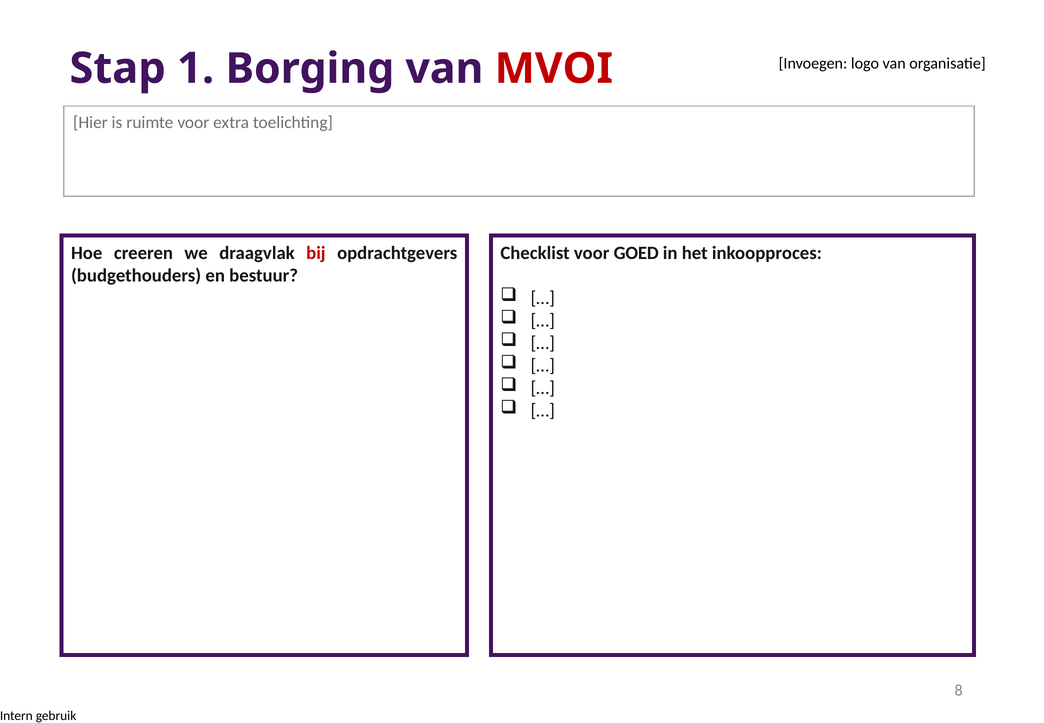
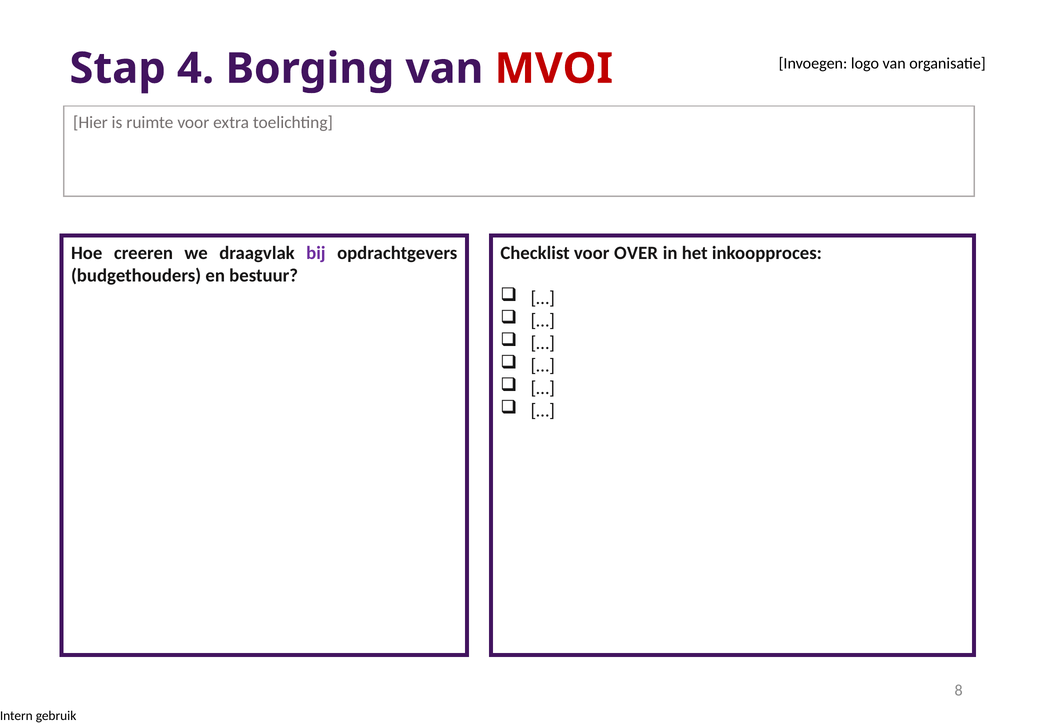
1: 1 -> 4
bij colour: red -> purple
GOED: GOED -> OVER
